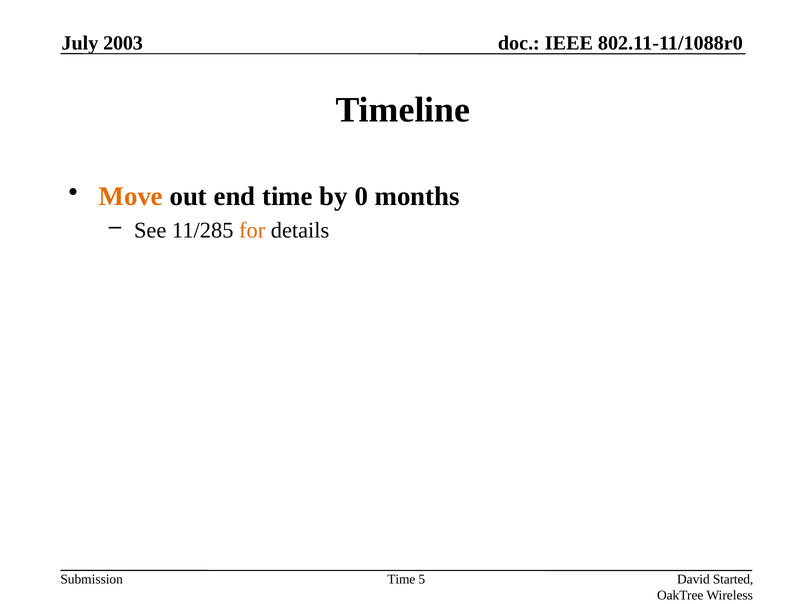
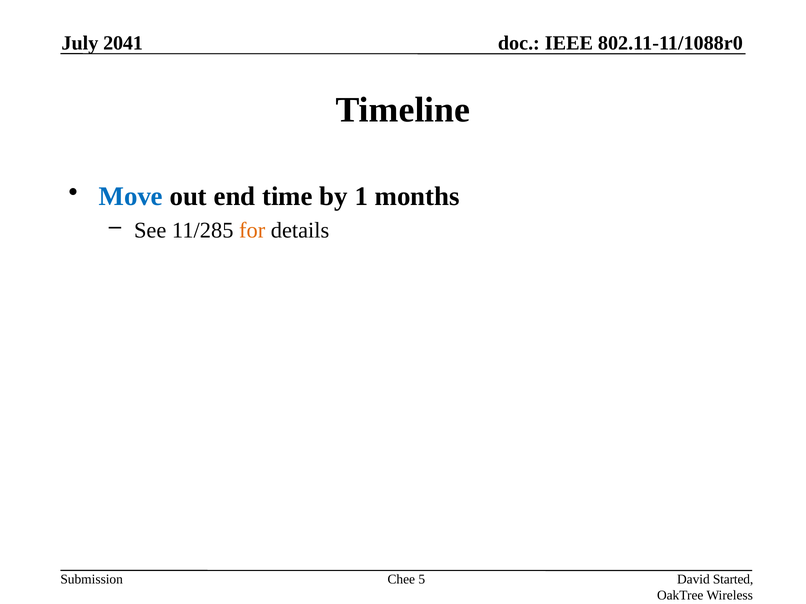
2003: 2003 -> 2041
Move colour: orange -> blue
0: 0 -> 1
Time at (401, 580): Time -> Chee
